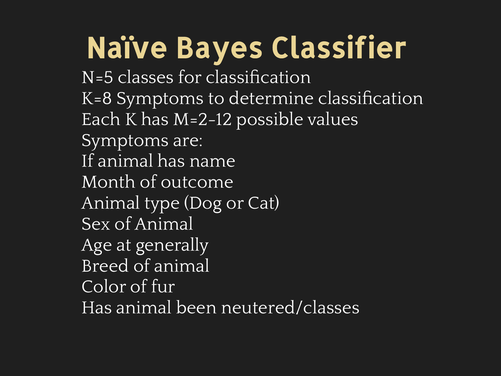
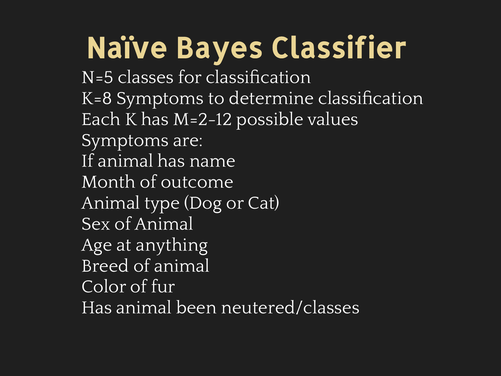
generally: generally -> anything
